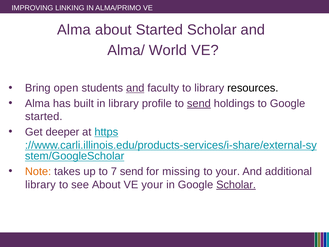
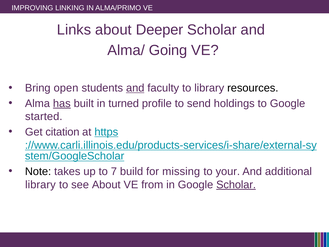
Alma at (74, 30): Alma -> Links
about Started: Started -> Deeper
World: World -> Going
has underline: none -> present
in library: library -> turned
send at (199, 103) underline: present -> none
deeper: deeper -> citation
Note colour: orange -> black
7 send: send -> build
VE your: your -> from
